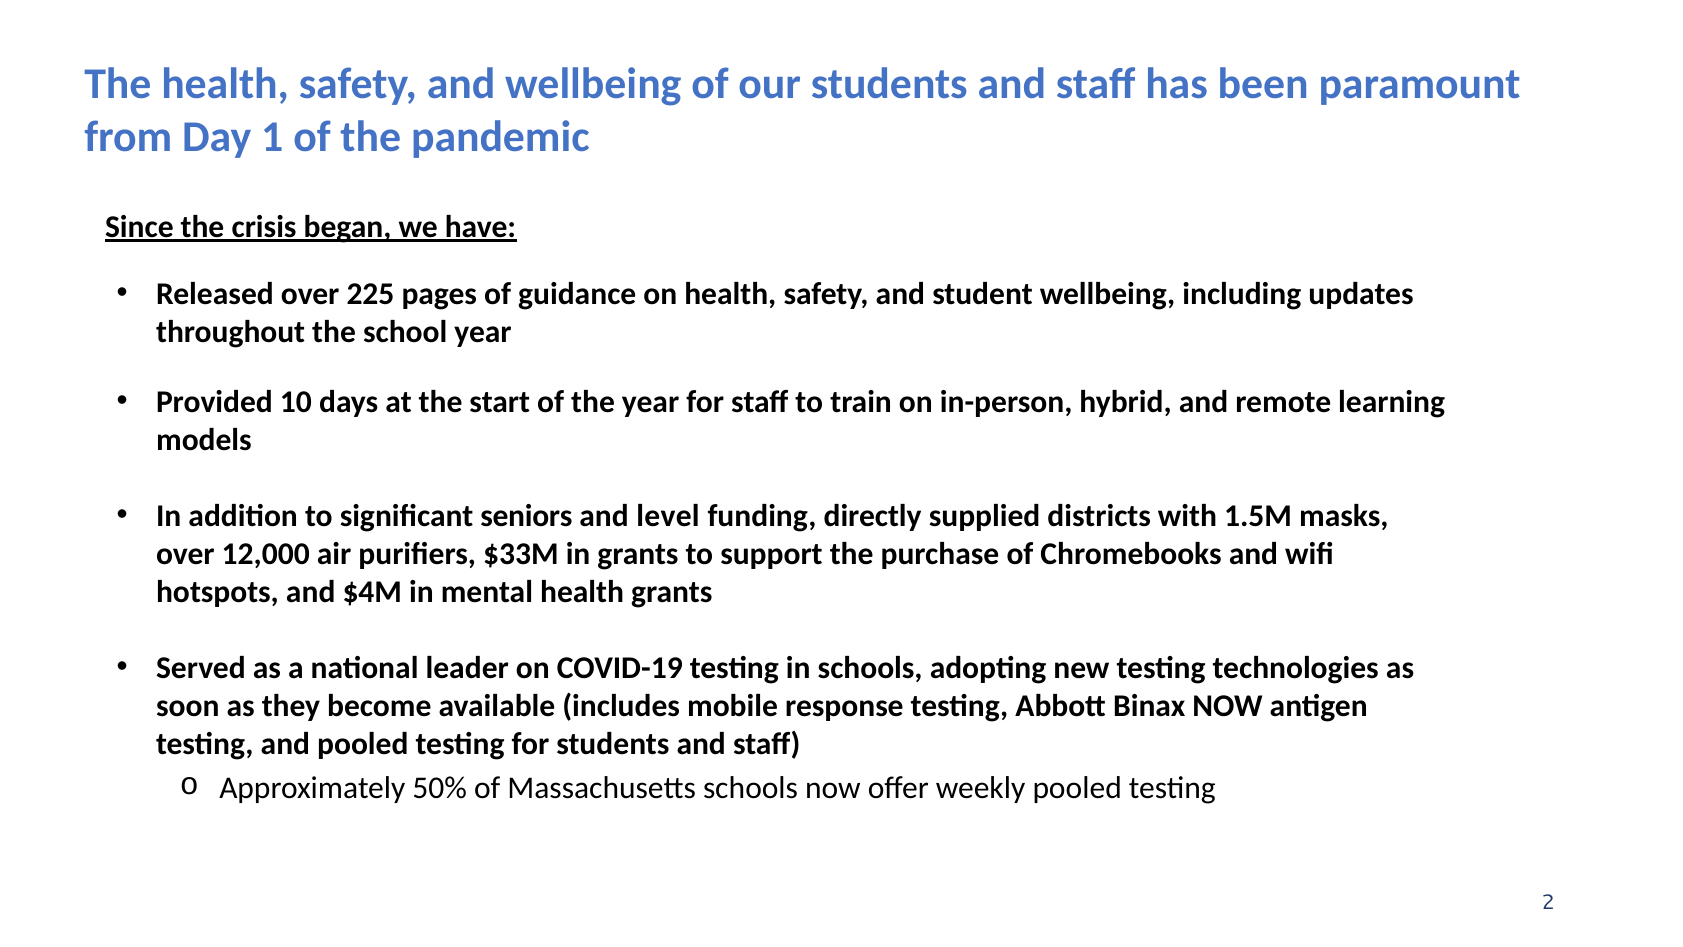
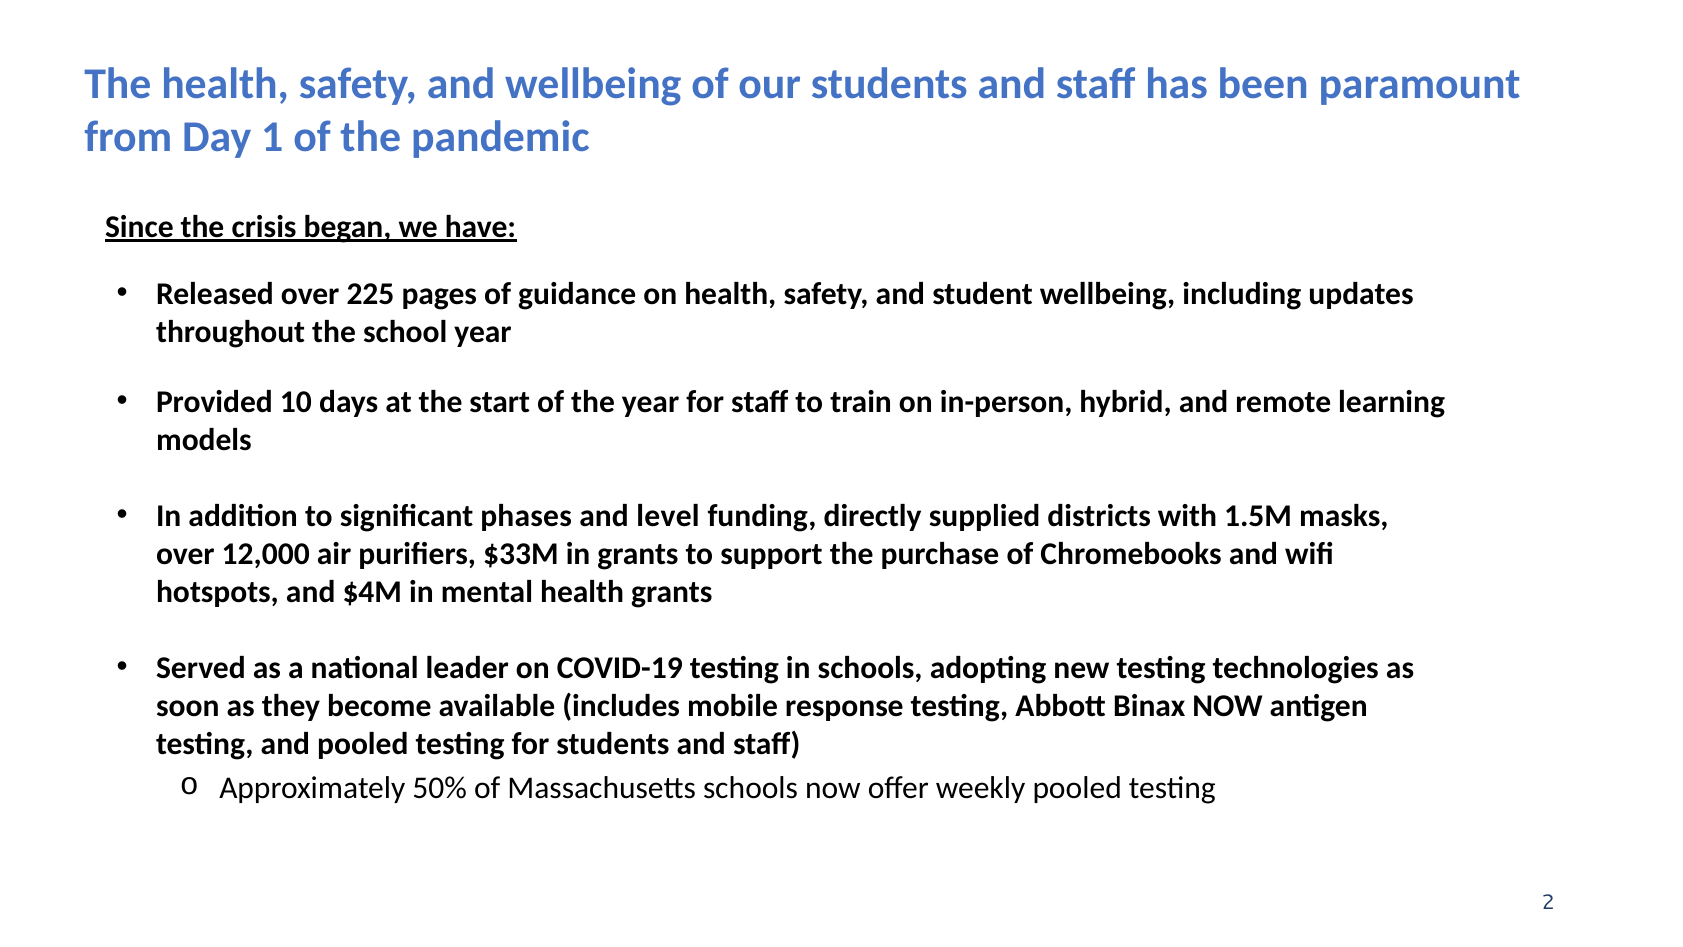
seniors: seniors -> phases
